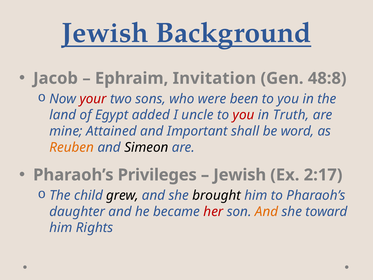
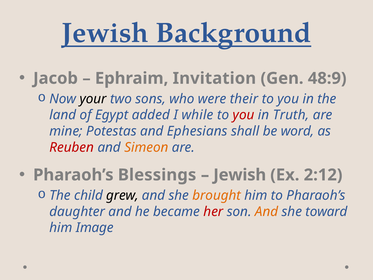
48:8: 48:8 -> 48:9
your colour: red -> black
been: been -> their
uncle: uncle -> while
Attained: Attained -> Potestas
Important: Important -> Ephesians
Reuben colour: orange -> red
Simeon colour: black -> orange
Privileges: Privileges -> Blessings
2:17: 2:17 -> 2:12
brought colour: black -> orange
Rights: Rights -> Image
